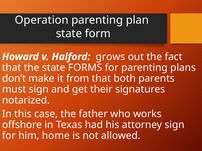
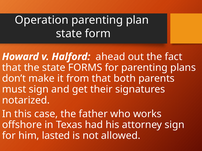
grows: grows -> ahead
home: home -> lasted
